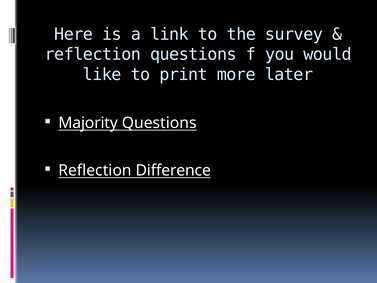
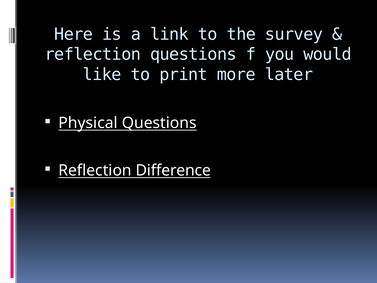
Majority: Majority -> Physical
